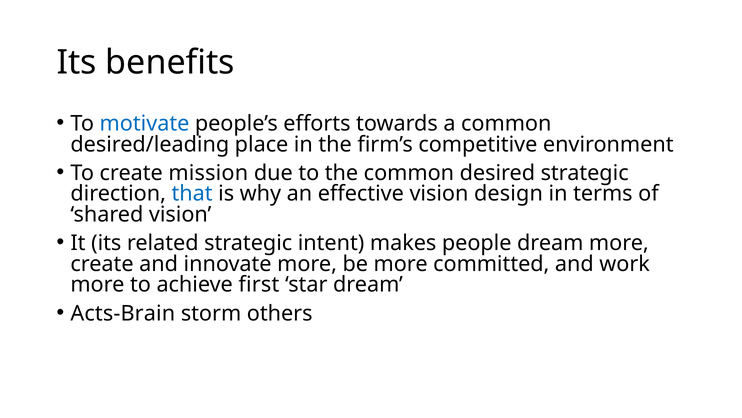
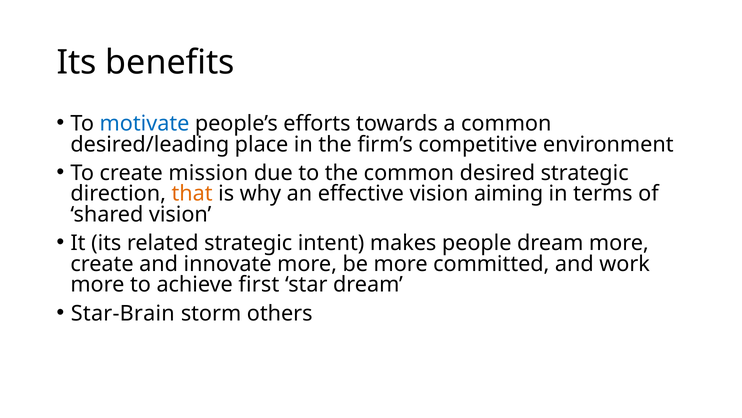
that colour: blue -> orange
design: design -> aiming
Acts-Brain: Acts-Brain -> Star-Brain
